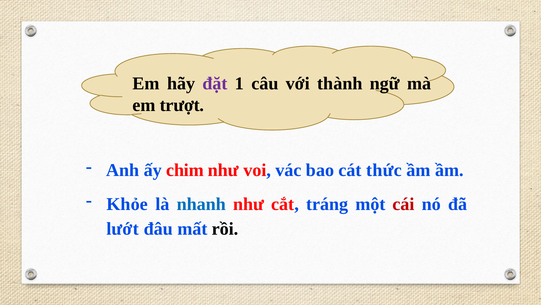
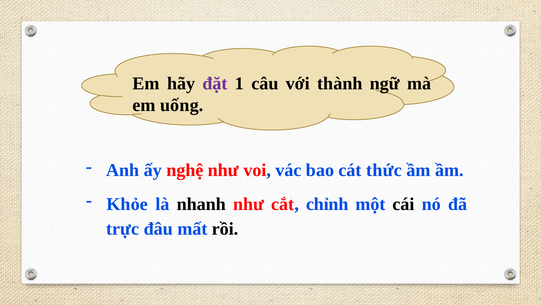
trượt: trượt -> uống
chim: chim -> nghệ
nhanh colour: blue -> black
tráng: tráng -> chỉnh
cái colour: red -> black
lướt: lướt -> trực
